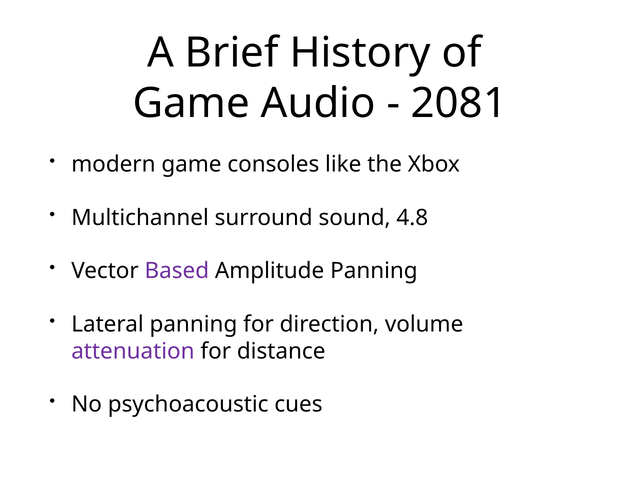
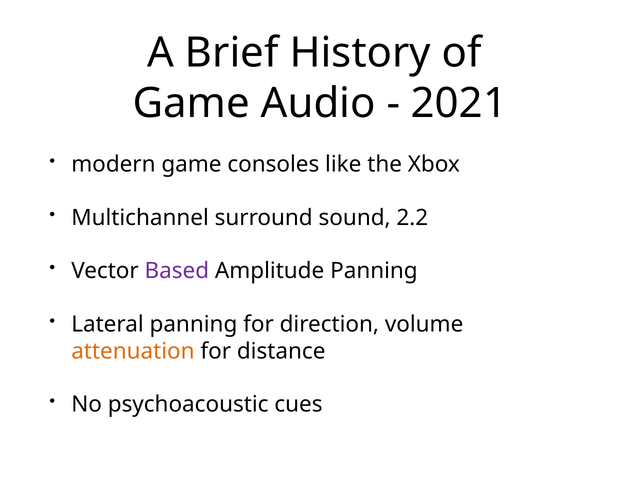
2081: 2081 -> 2021
4.8: 4.8 -> 2.2
attenuation colour: purple -> orange
